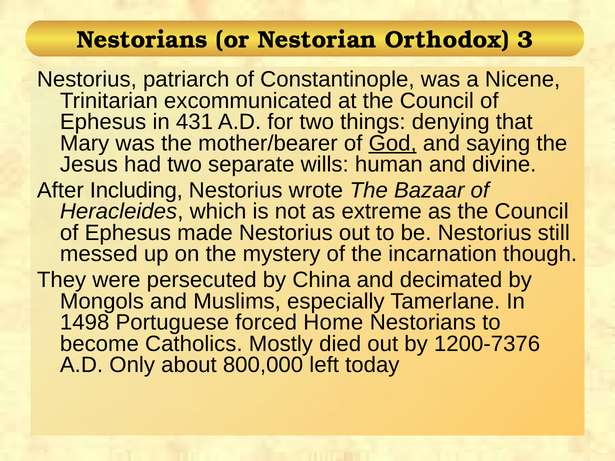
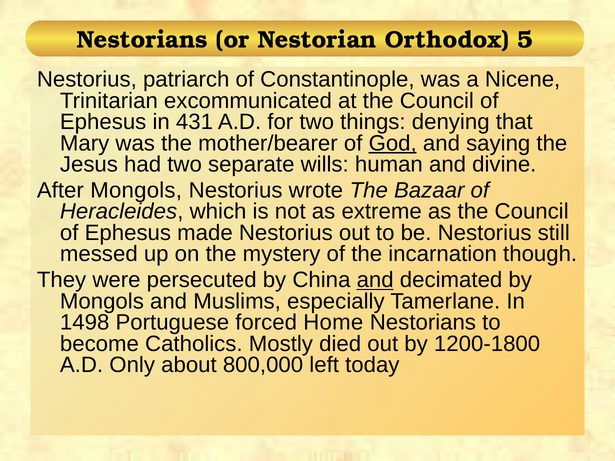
3: 3 -> 5
After Including: Including -> Mongols
and at (375, 280) underline: none -> present
1200-7376: 1200-7376 -> 1200-1800
